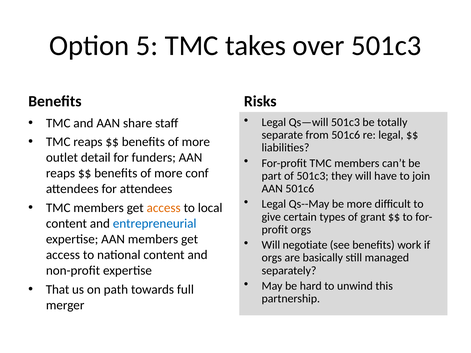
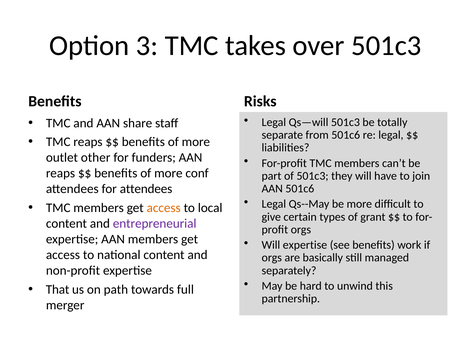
5: 5 -> 3
detail: detail -> other
entrepreneurial colour: blue -> purple
Will negotiate: negotiate -> expertise
